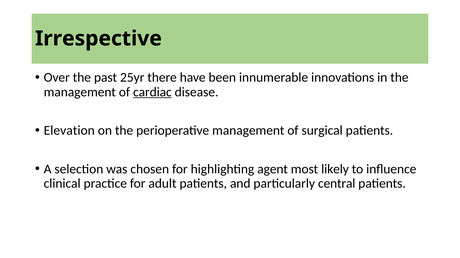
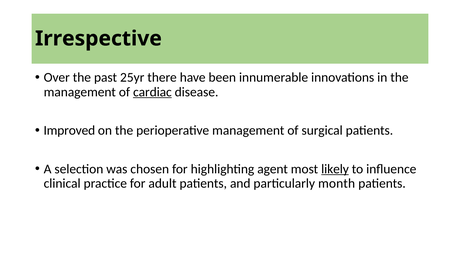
Elevation: Elevation -> Improved
likely underline: none -> present
central: central -> month
